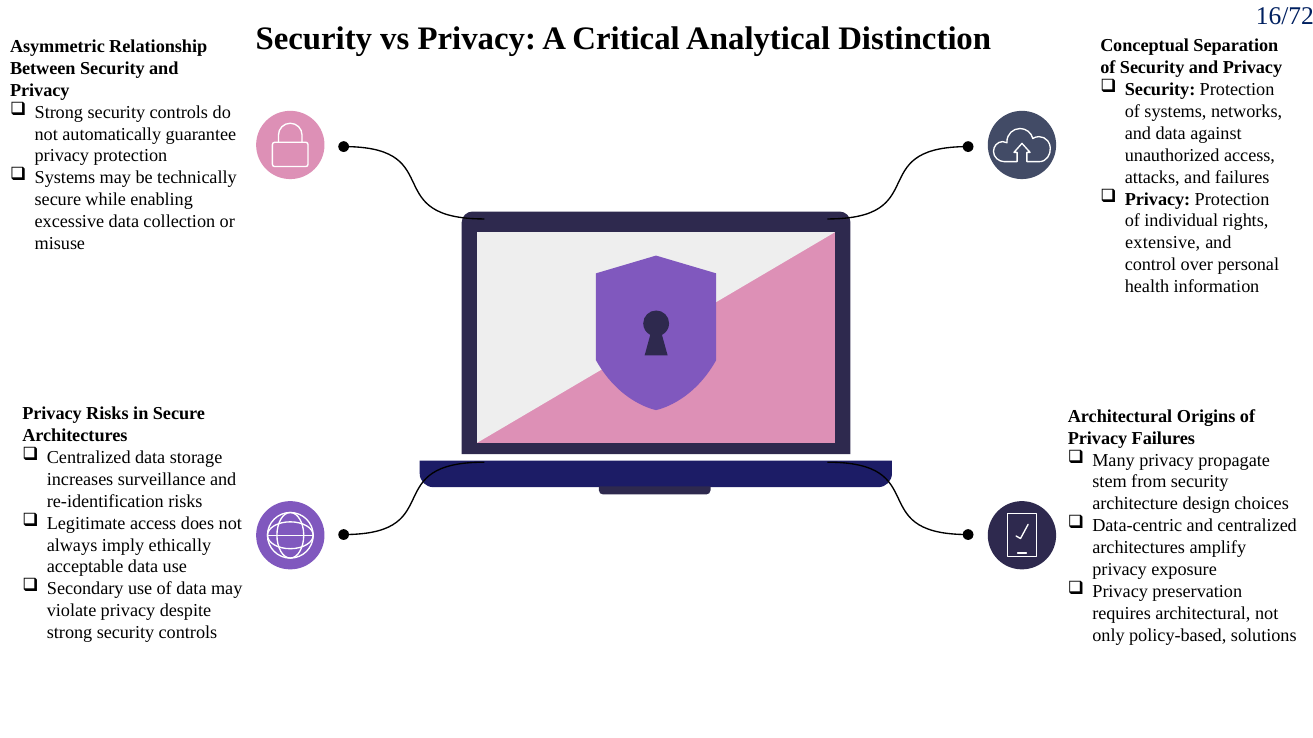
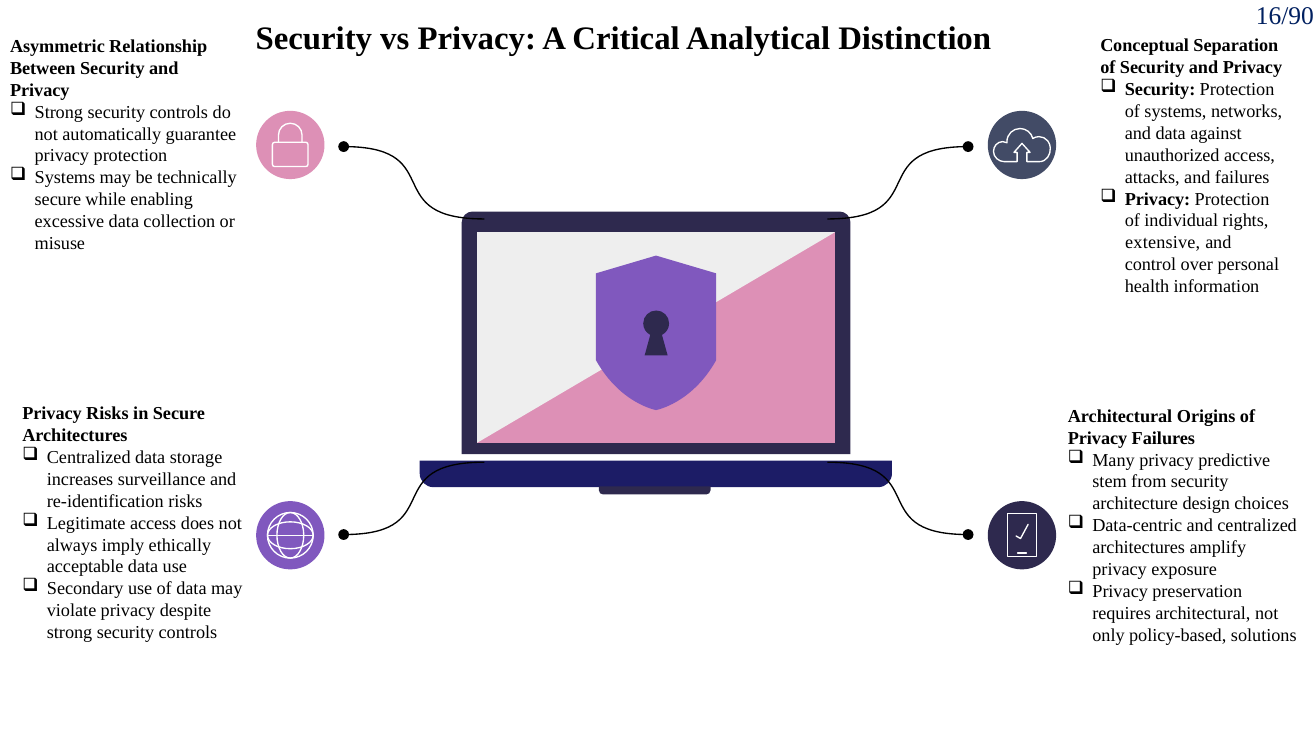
16/72: 16/72 -> 16/90
propagate: propagate -> predictive
